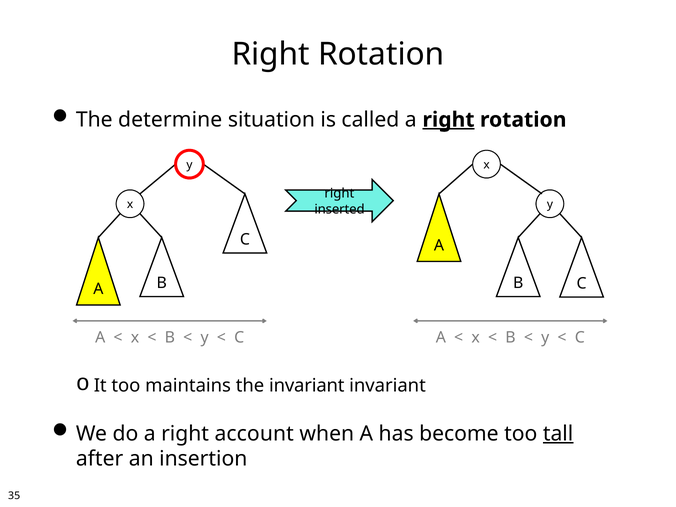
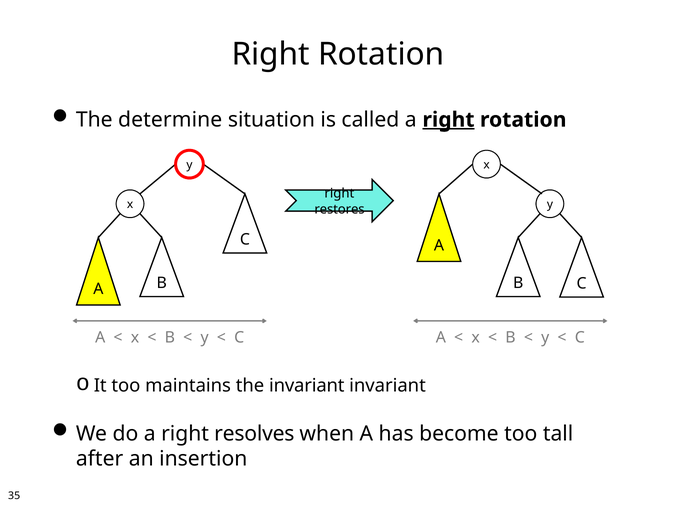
inserted: inserted -> restores
account: account -> resolves
tall underline: present -> none
